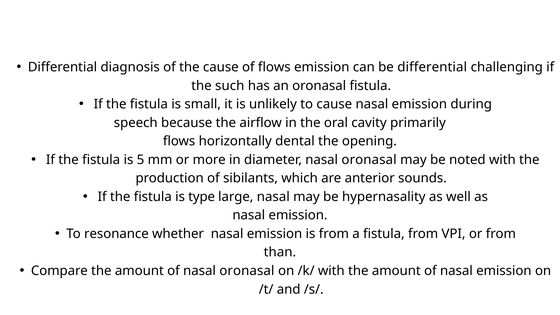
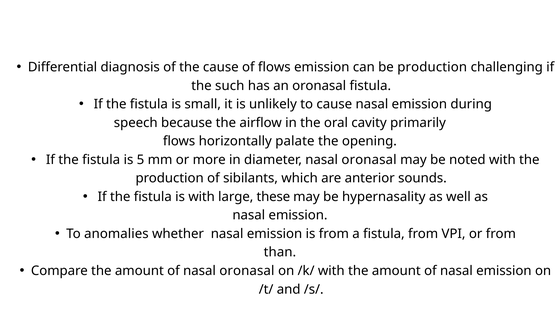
be differential: differential -> production
dental: dental -> palate
is type: type -> with
large nasal: nasal -> these
resonance: resonance -> anomalies
